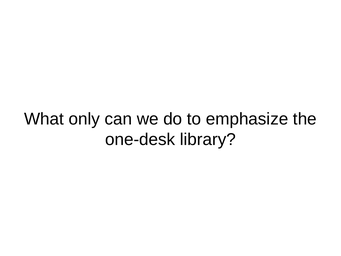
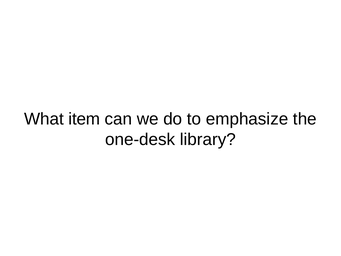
only: only -> item
